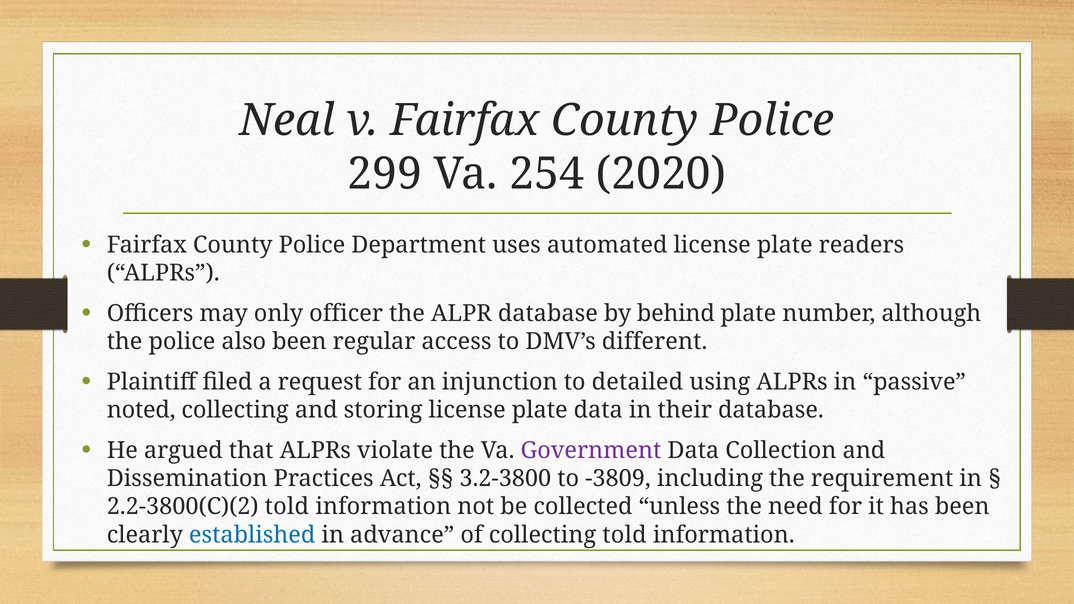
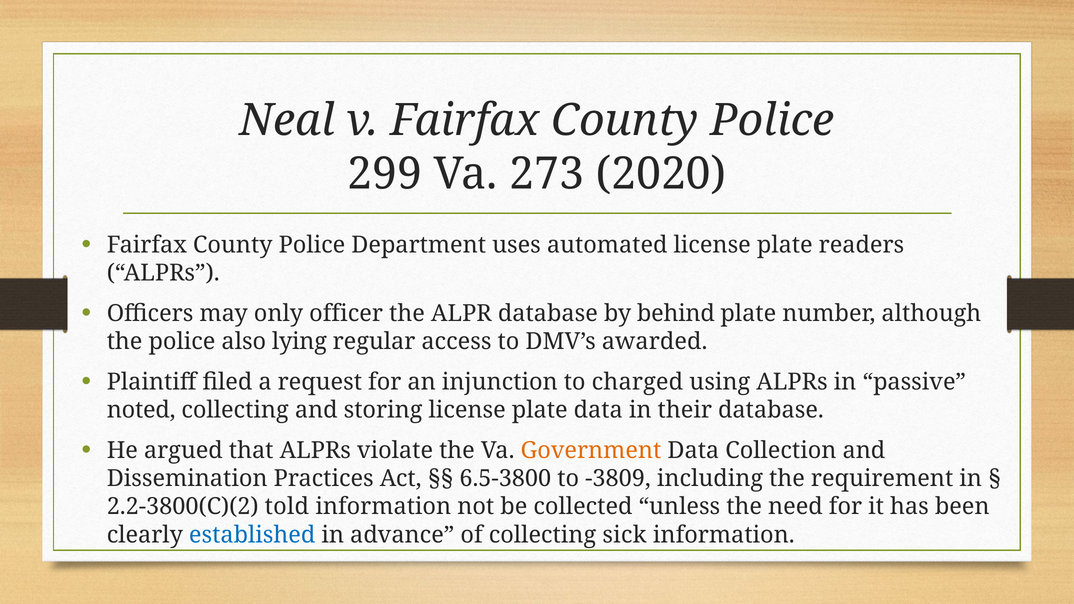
254: 254 -> 273
also been: been -> lying
different: different -> awarded
detailed: detailed -> charged
Government colour: purple -> orange
3.2-3800: 3.2-3800 -> 6.5-3800
collecting told: told -> sick
